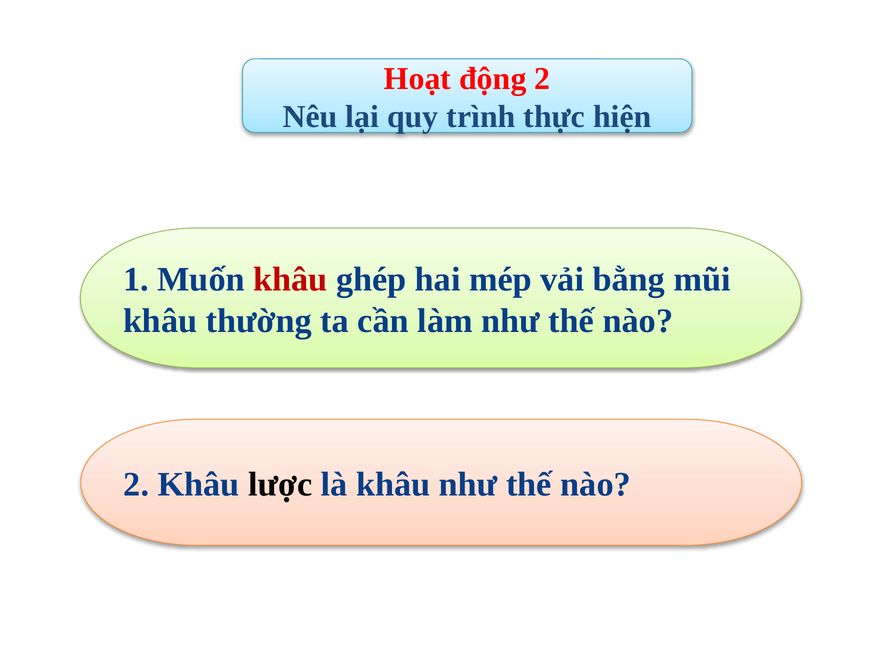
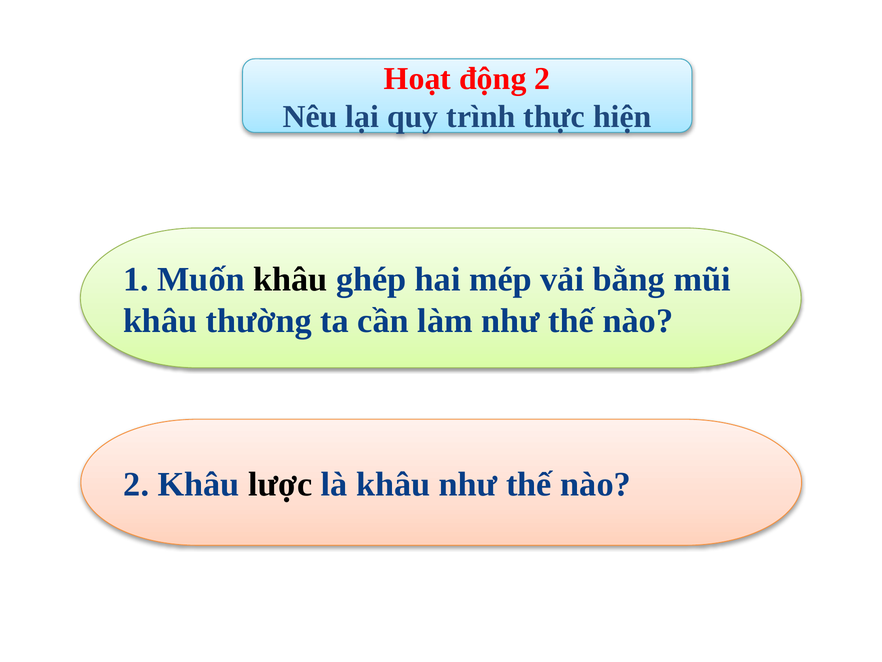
khâu at (290, 279) colour: red -> black
